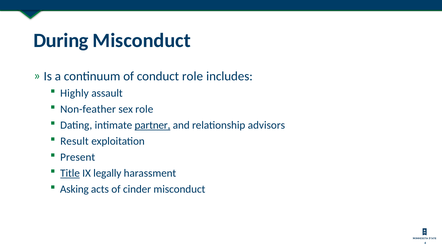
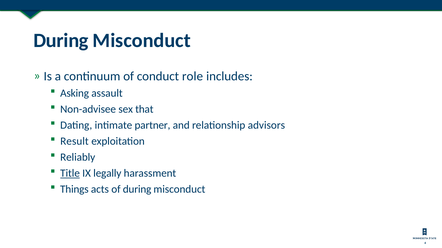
Highly: Highly -> Asking
Non-feather: Non-feather -> Non-advisee
sex role: role -> that
partner underline: present -> none
Present: Present -> Reliably
Asking: Asking -> Things
of cinder: cinder -> during
